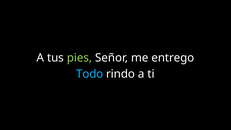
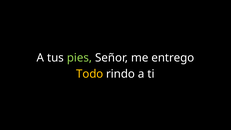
Todo colour: light blue -> yellow
